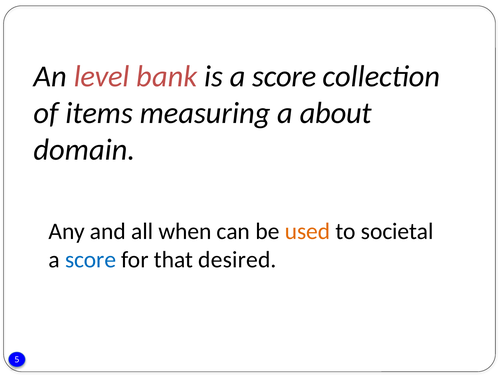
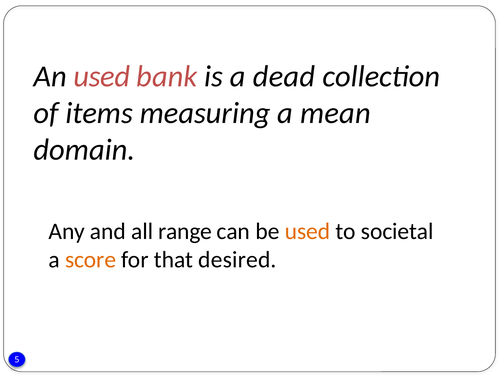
An level: level -> used
is a score: score -> dead
about: about -> mean
when: when -> range
score at (91, 259) colour: blue -> orange
